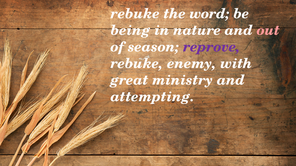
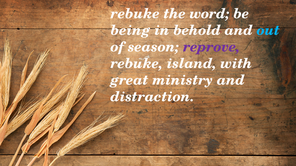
nature: nature -> behold
out colour: pink -> light blue
enemy: enemy -> island
attempting: attempting -> distraction
